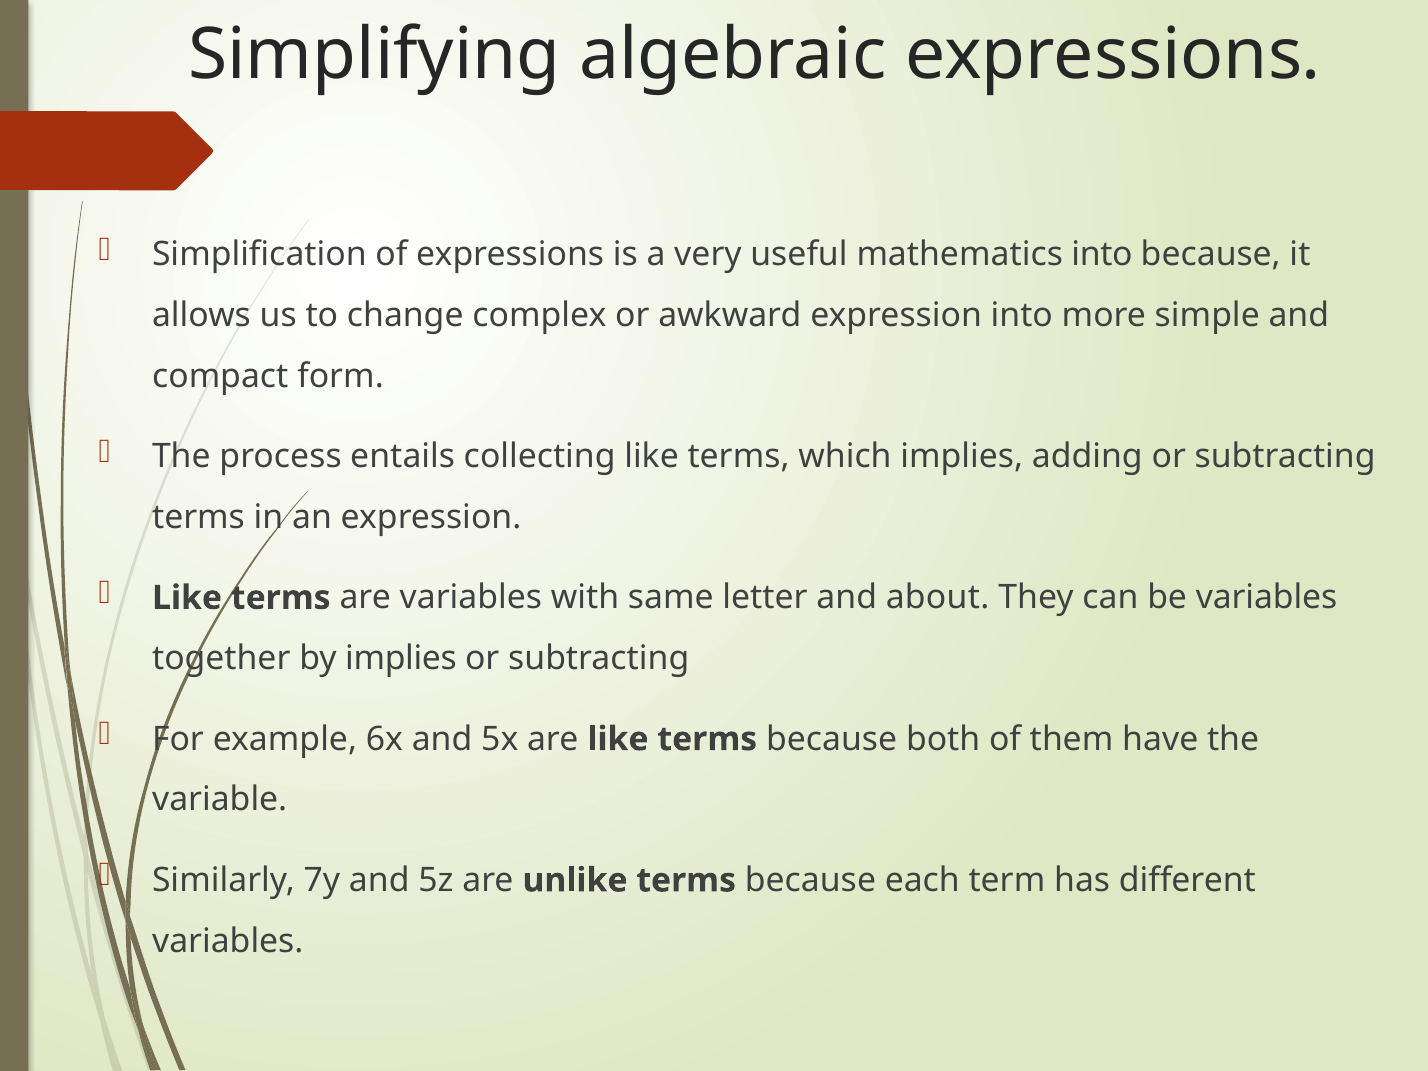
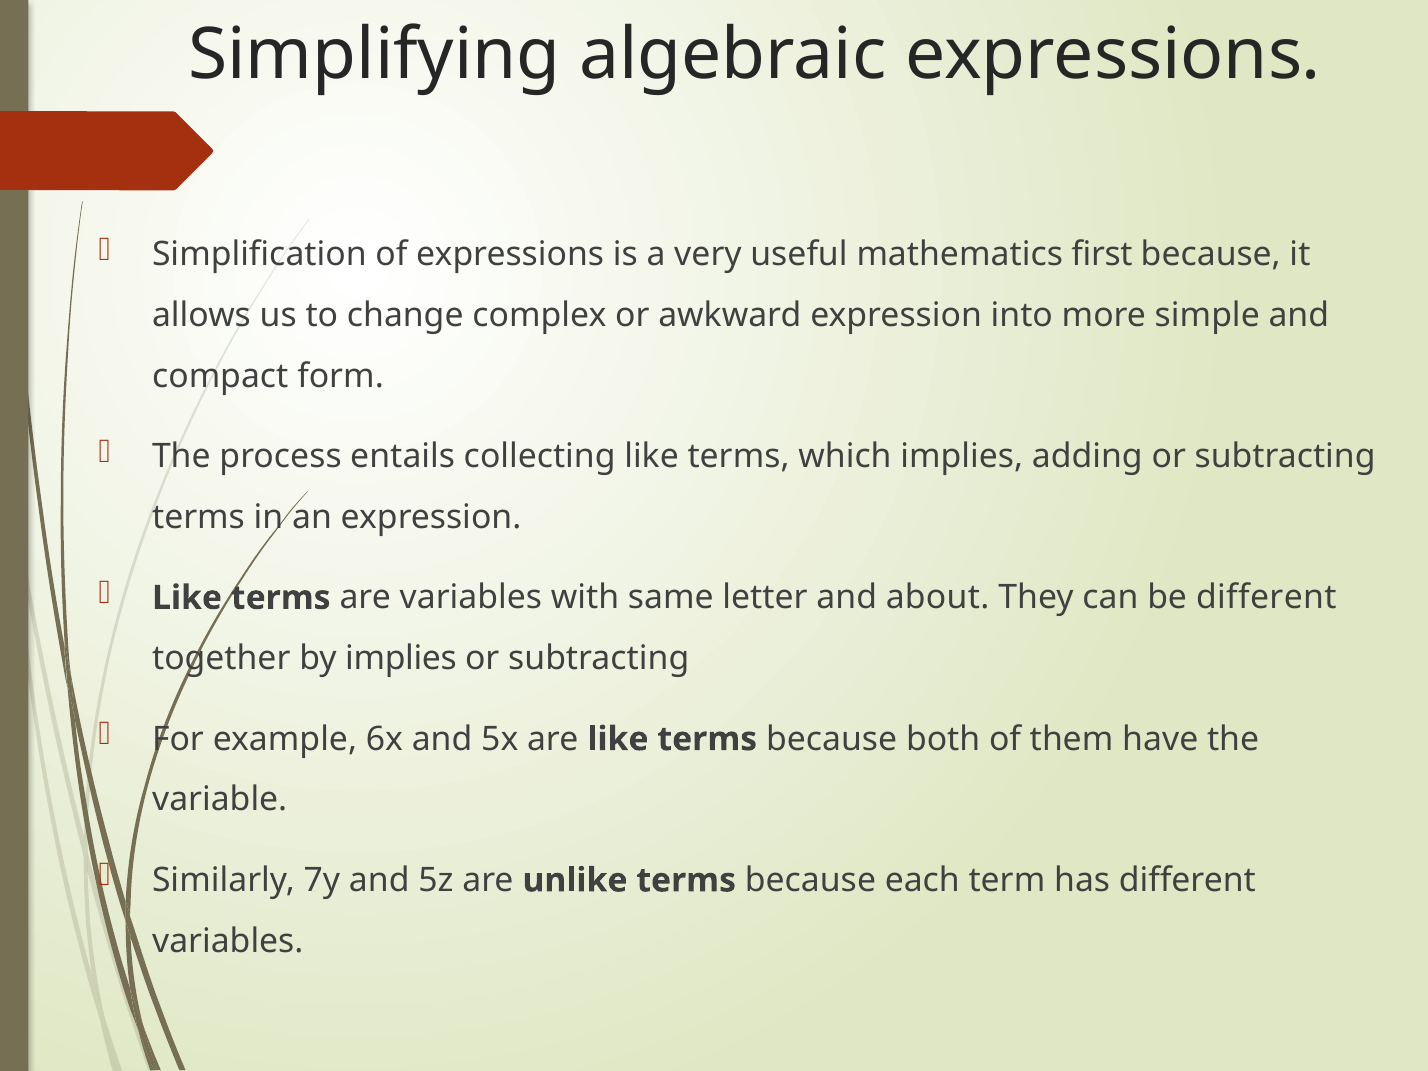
mathematics into: into -> first
be variables: variables -> different
